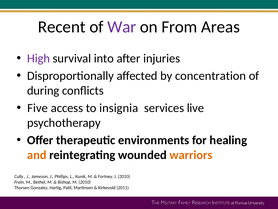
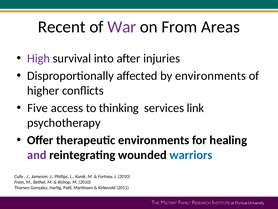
by concentration: concentration -> environments
during: during -> higher
insignia: insignia -> thinking
live: live -> link
and colour: orange -> purple
warriors colour: orange -> blue
